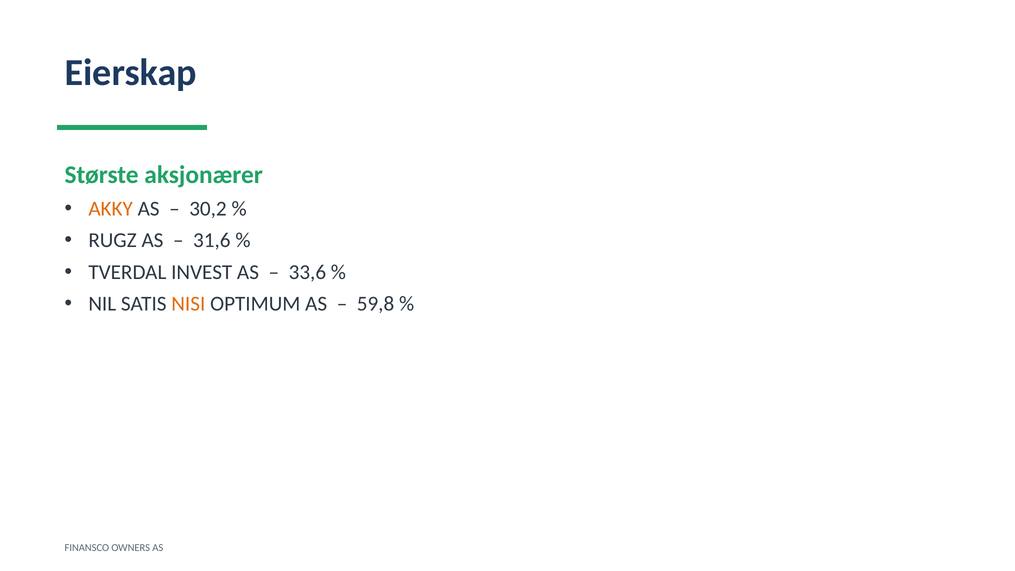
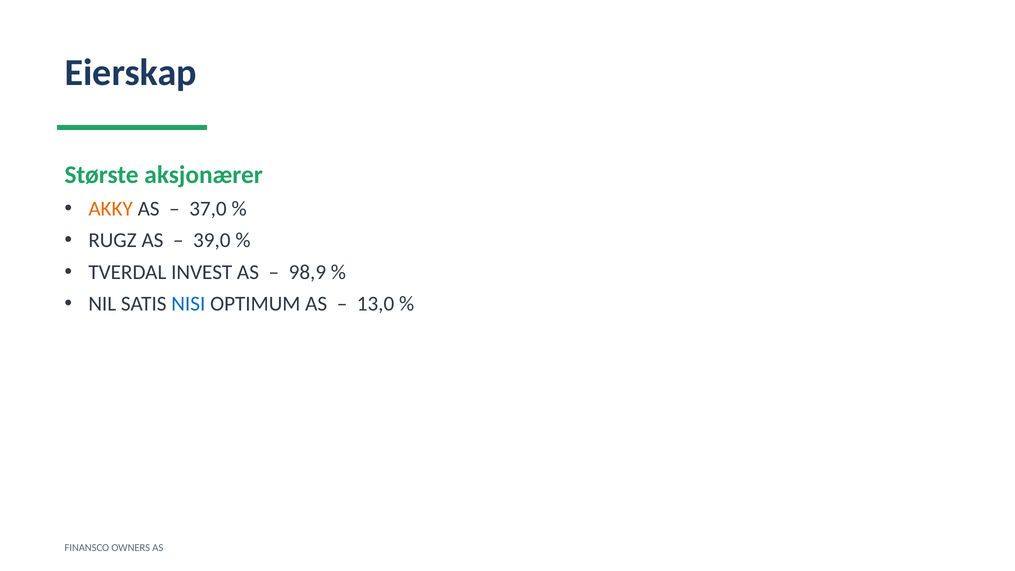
30,2: 30,2 -> 37,0
31,6: 31,6 -> 39,0
33,6: 33,6 -> 98,9
NISI colour: orange -> blue
59,8: 59,8 -> 13,0
